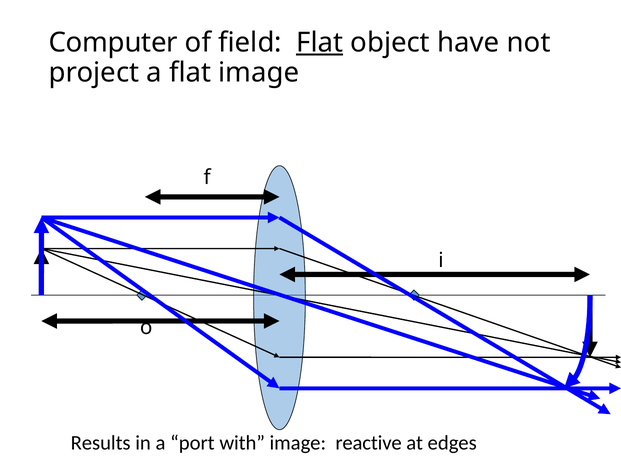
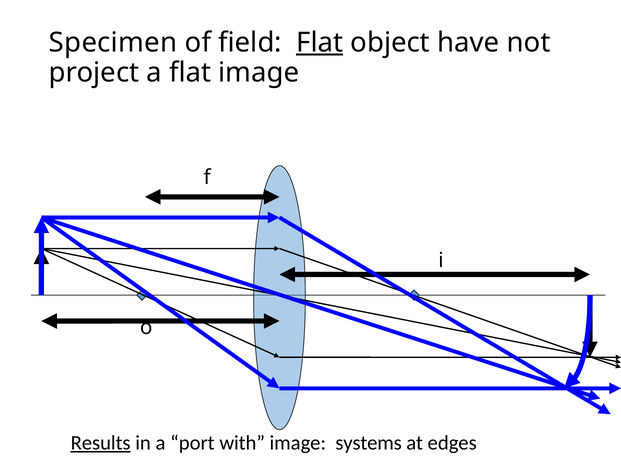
Computer: Computer -> Specimen
Results underline: none -> present
reactive: reactive -> systems
